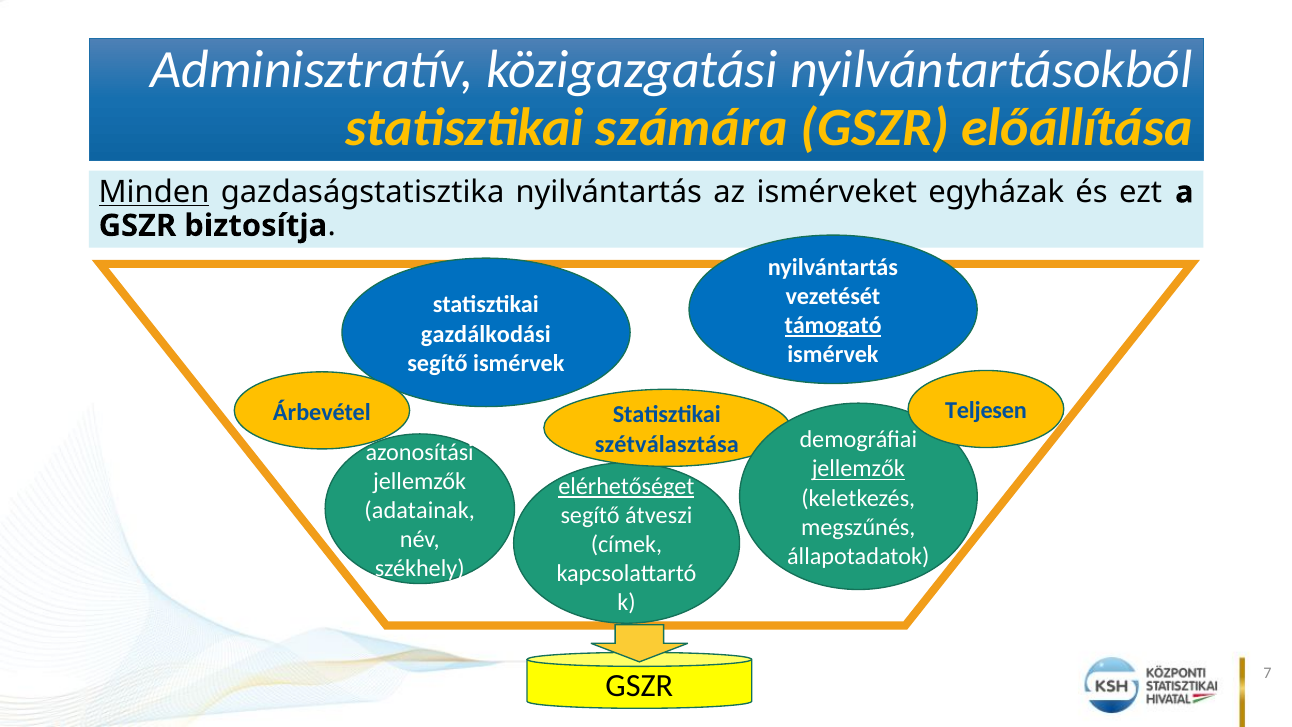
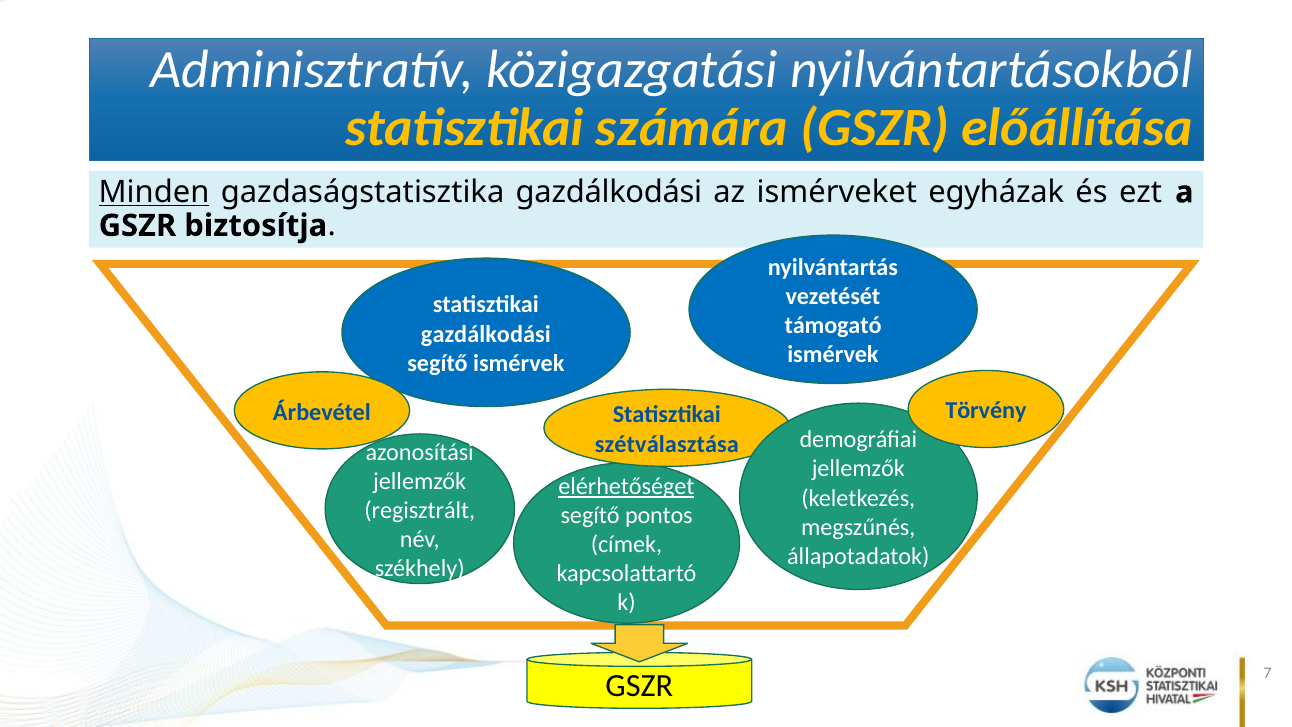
gazdaságstatisztika nyilvántartás: nyilvántartás -> gazdálkodási
támogató underline: present -> none
Teljesen: Teljesen -> Törvény
jellemzők at (858, 469) underline: present -> none
adatainak: adatainak -> regisztrált
átveszi: átveszi -> pontos
